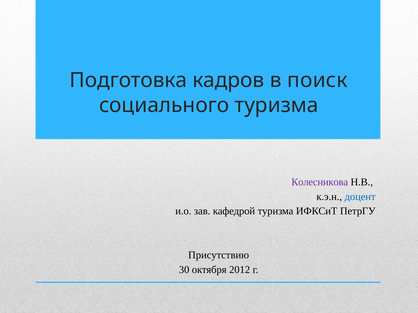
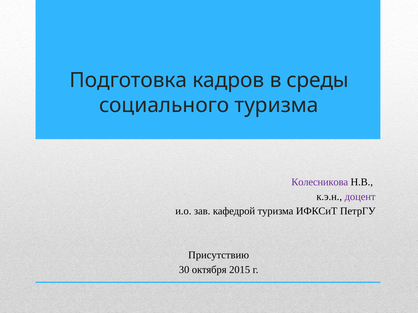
поиск: поиск -> среды
доцент colour: blue -> purple
2012: 2012 -> 2015
